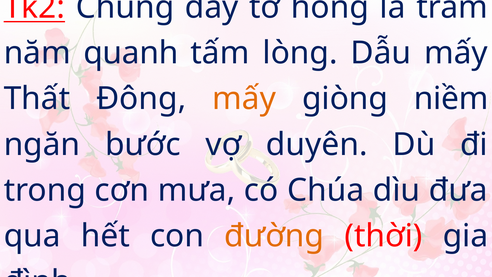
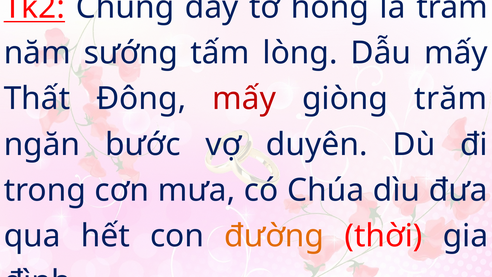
quanh: quanh -> sướng
mấy at (244, 99) colour: orange -> red
giòng niềm: niềm -> trăm
